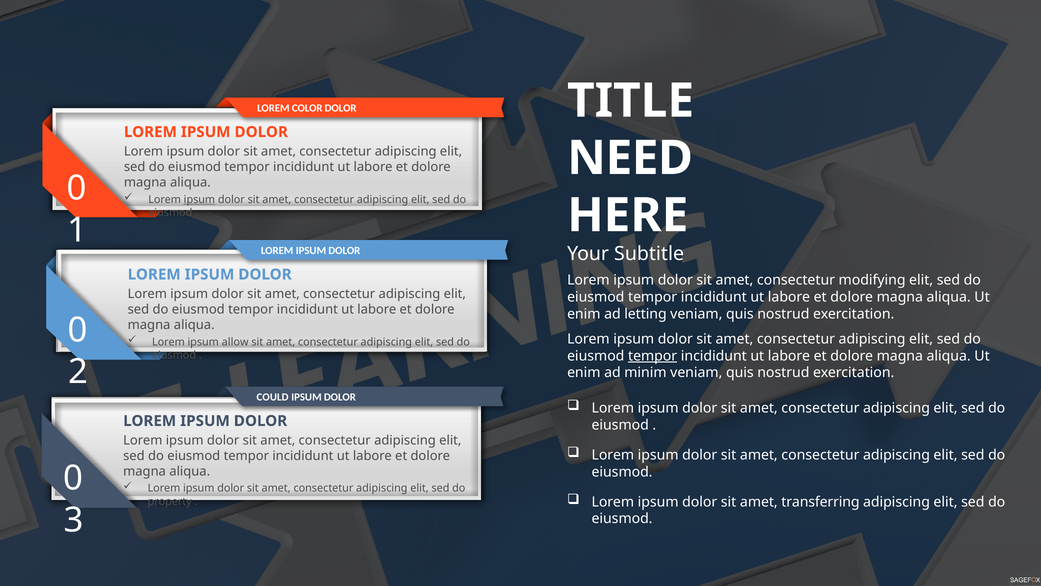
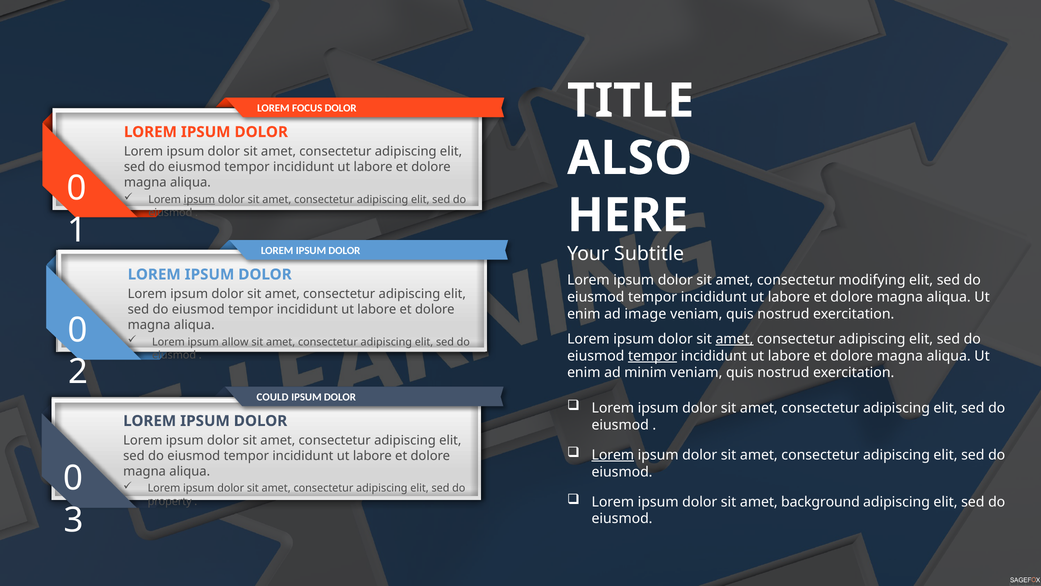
COLOR: COLOR -> FOCUS
NEED: NEED -> ALSO
letting: letting -> image
amet at (734, 339) underline: none -> present
Lorem at (613, 455) underline: none -> present
transferring: transferring -> background
